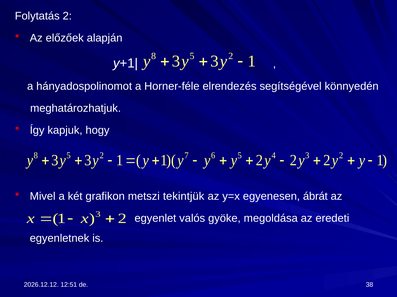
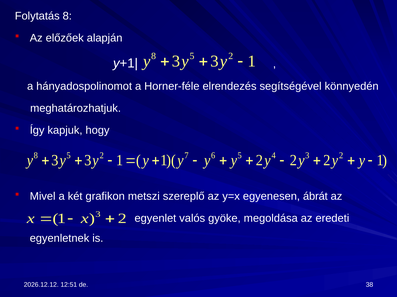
Folytatás 2: 2 -> 8
tekintjük: tekintjük -> szereplő
